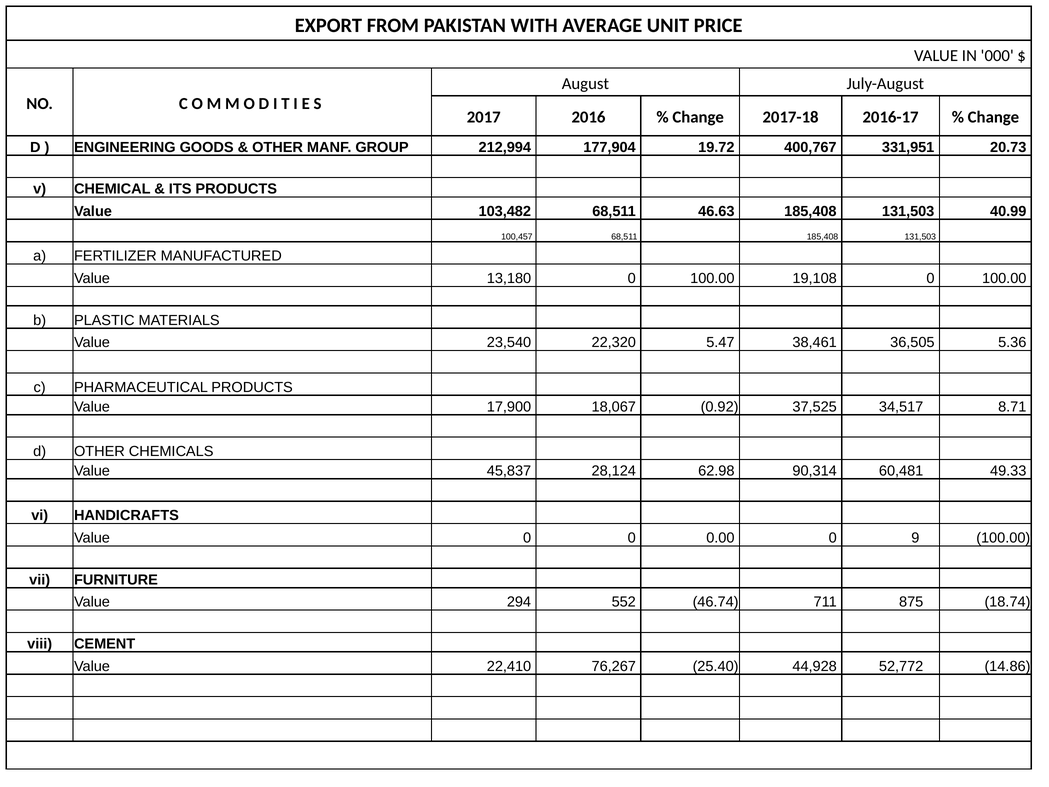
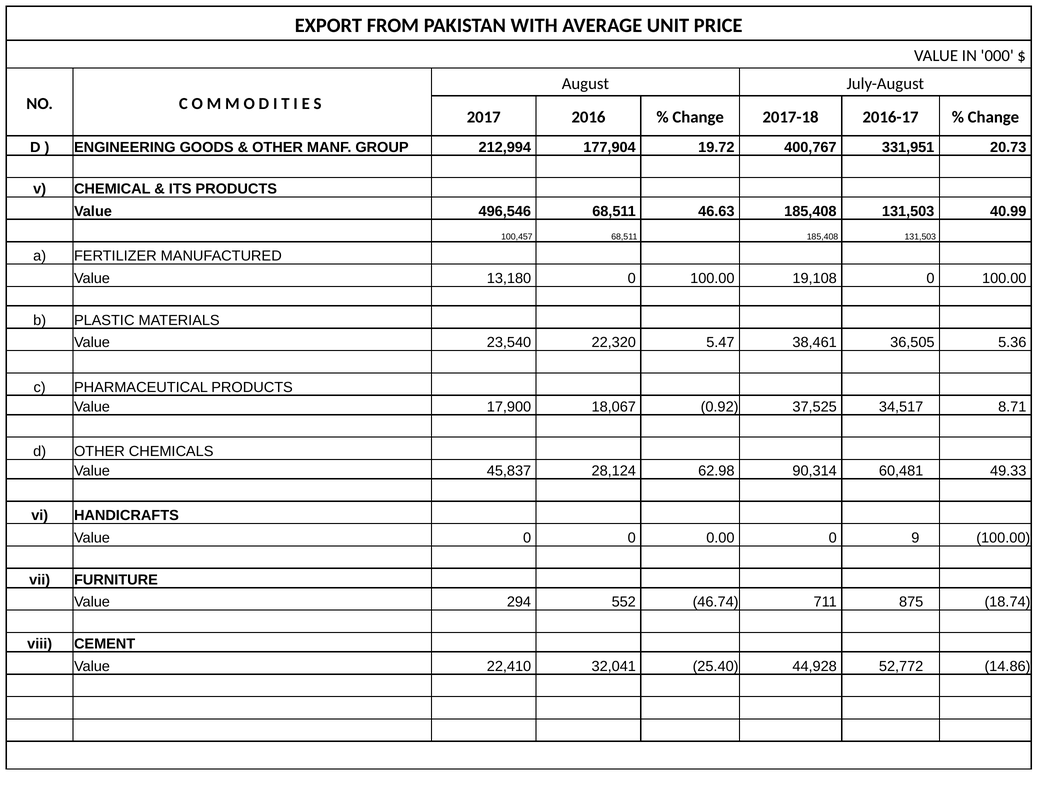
103,482: 103,482 -> 496,546
76,267: 76,267 -> 32,041
